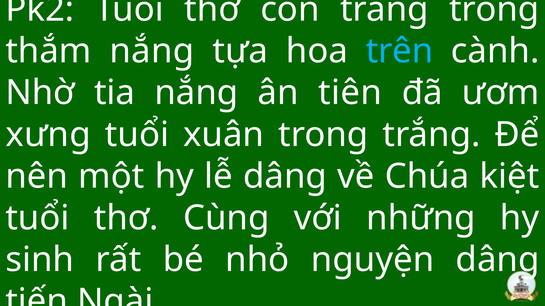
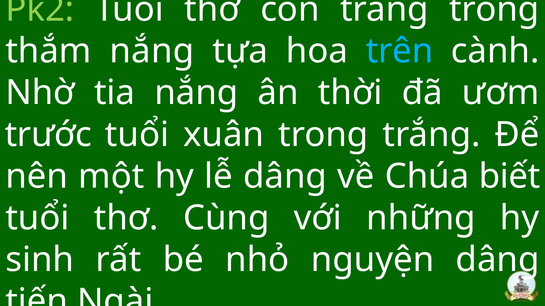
Pk2 colour: white -> light green
tiên: tiên -> thời
xưng: xưng -> trước
kiệt: kiệt -> biết
